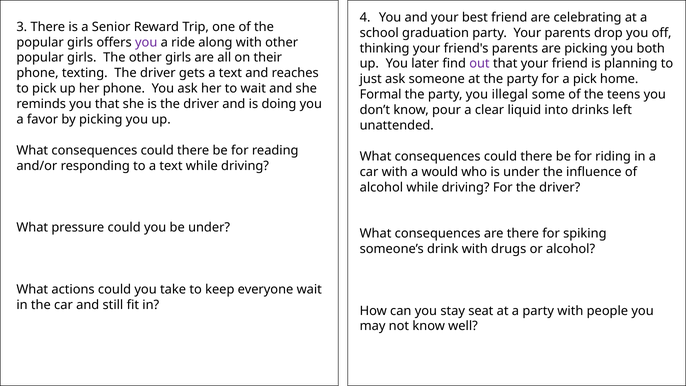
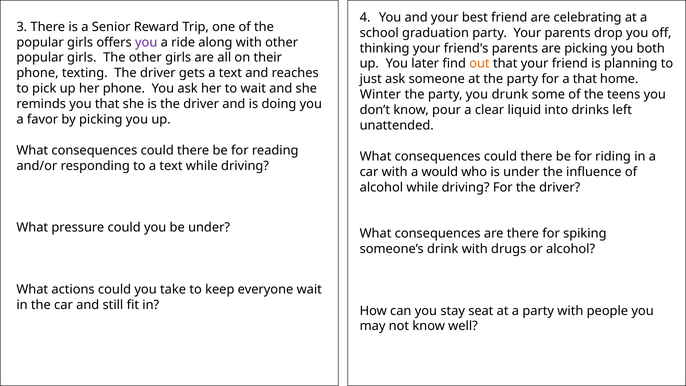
out colour: purple -> orange
a pick: pick -> that
Formal: Formal -> Winter
illegal: illegal -> drunk
